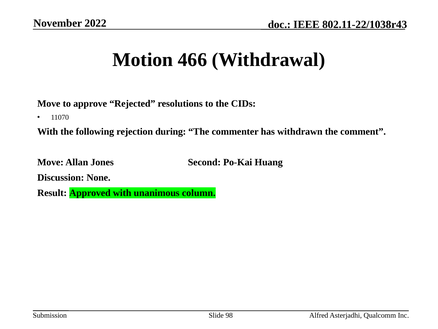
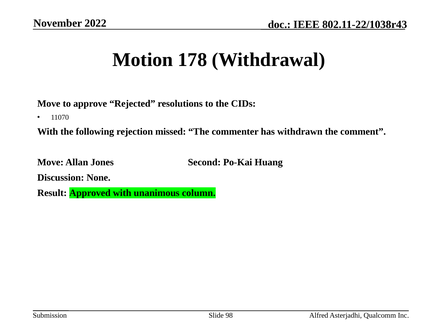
466: 466 -> 178
during: during -> missed
